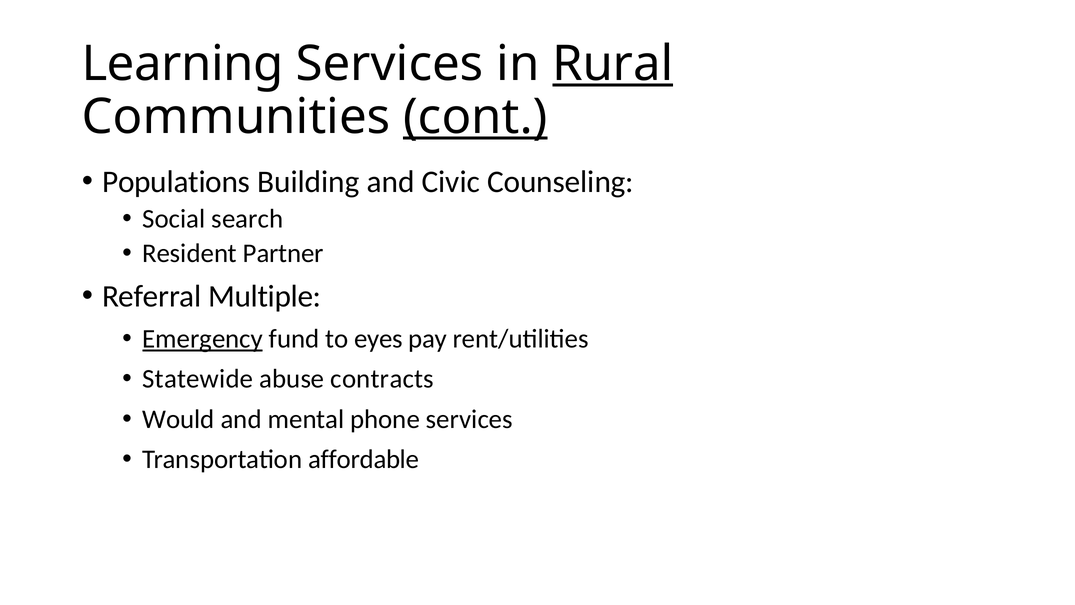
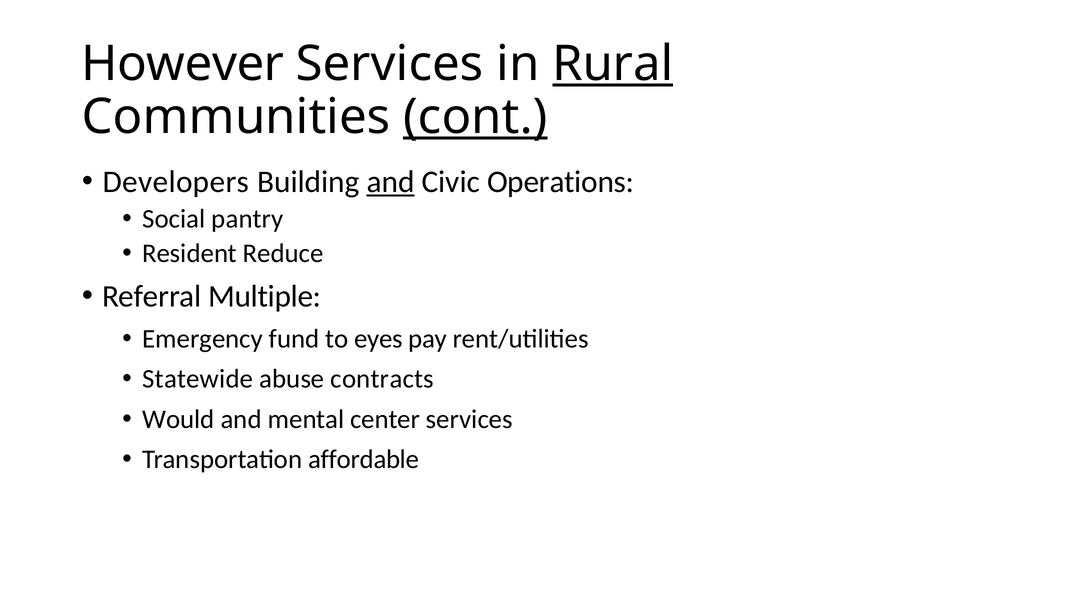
Learning: Learning -> However
Populations: Populations -> Developers
and at (391, 182) underline: none -> present
Counseling: Counseling -> Operations
search: search -> pantry
Partner: Partner -> Reduce
Emergency underline: present -> none
phone: phone -> center
